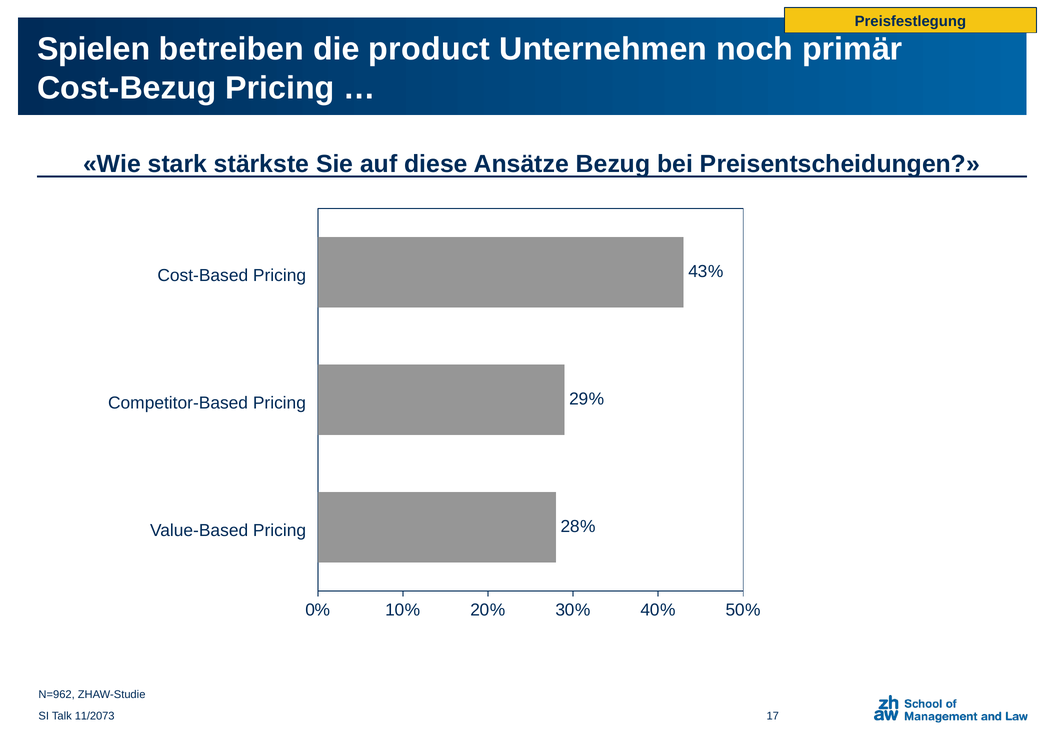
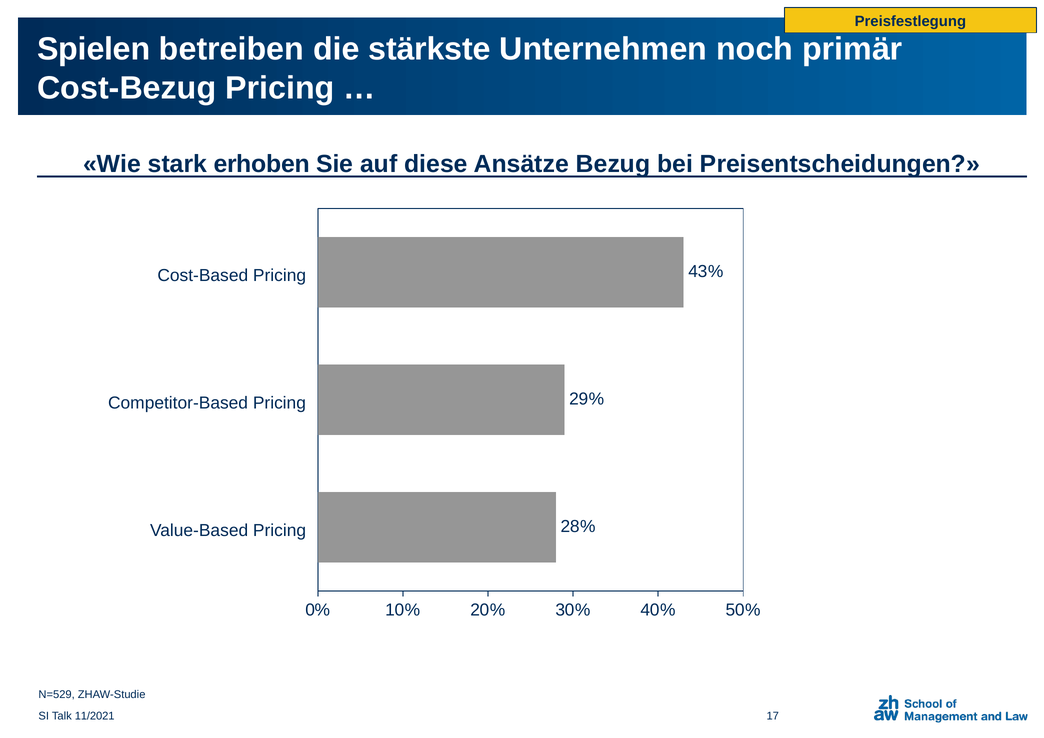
product: product -> stärkste
stärkste: stärkste -> erhoben
N=962: N=962 -> N=529
11/2073: 11/2073 -> 11/2021
